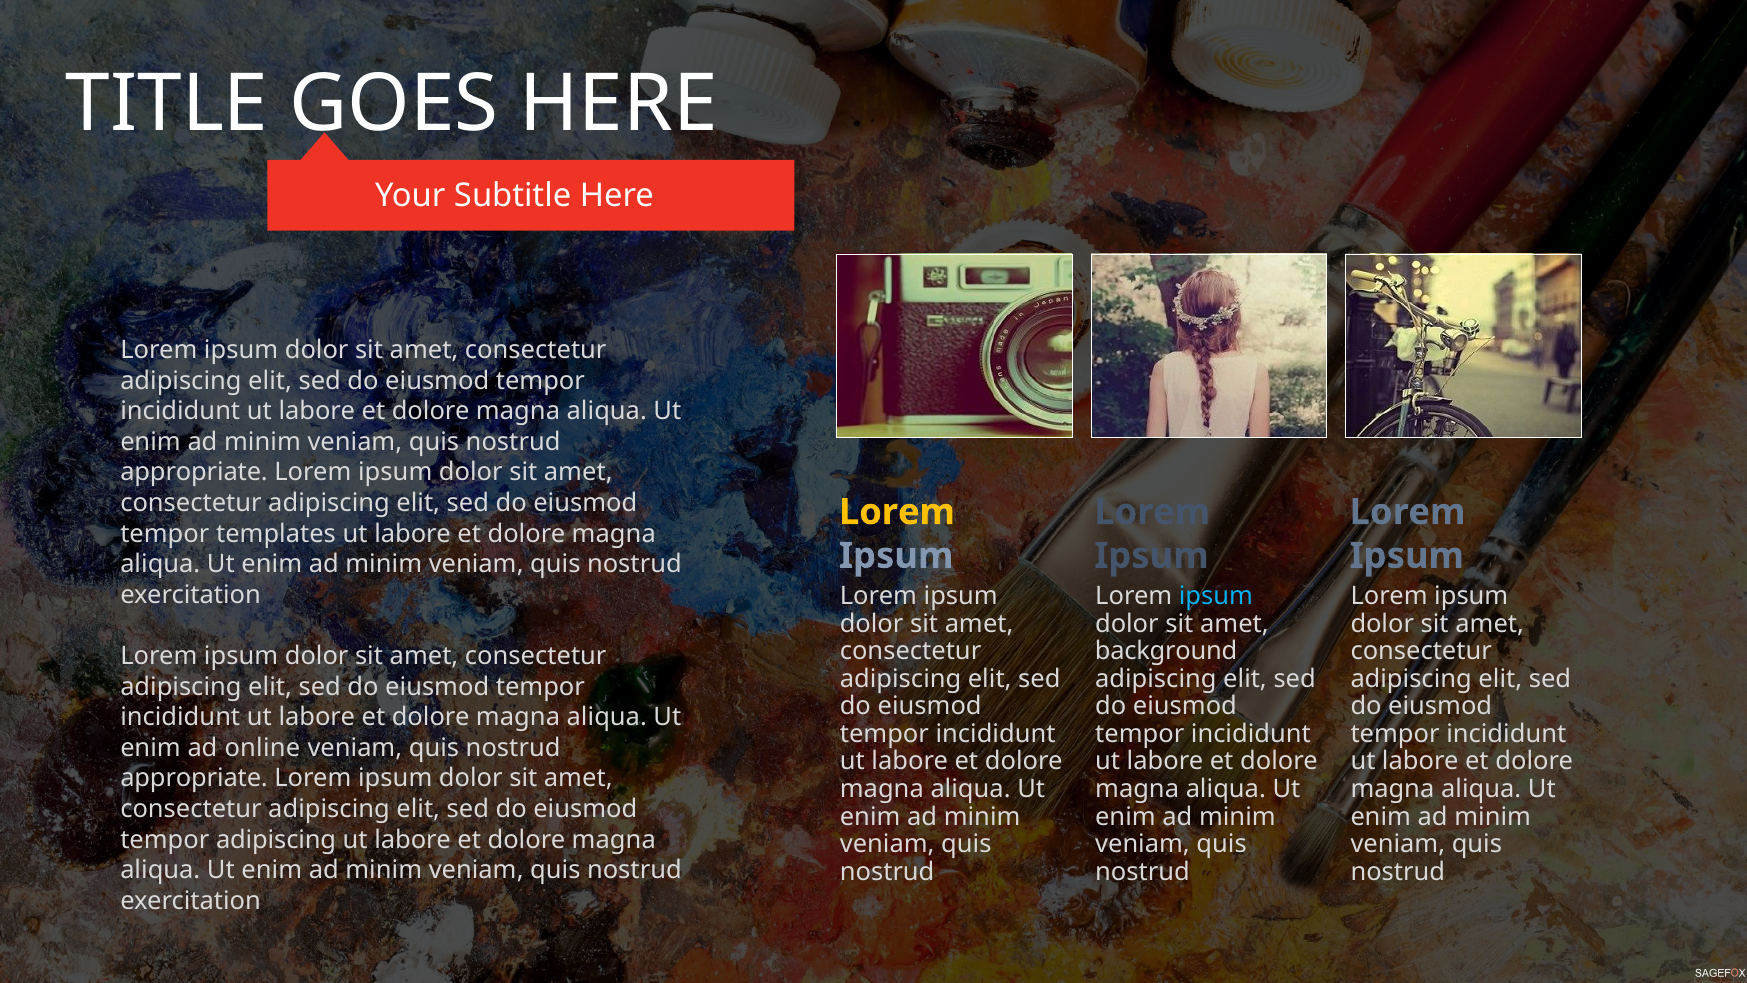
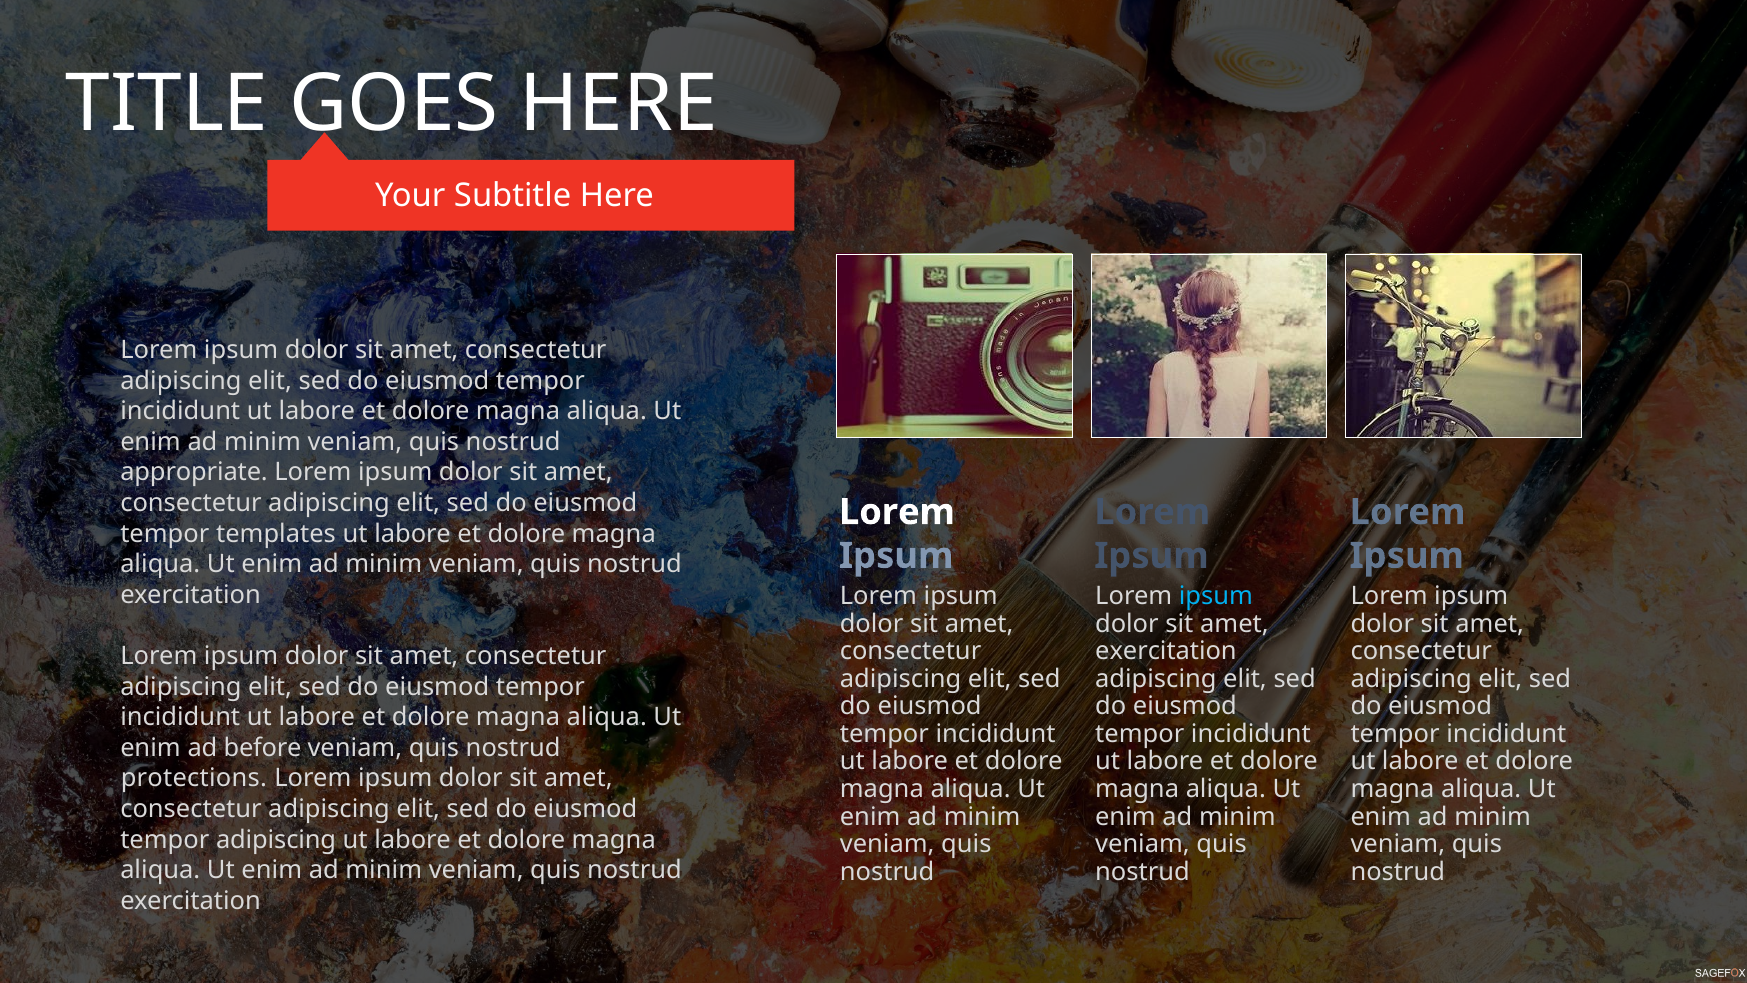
Lorem at (897, 512) colour: yellow -> white
background at (1166, 651): background -> exercitation
online: online -> before
appropriate at (194, 778): appropriate -> protections
